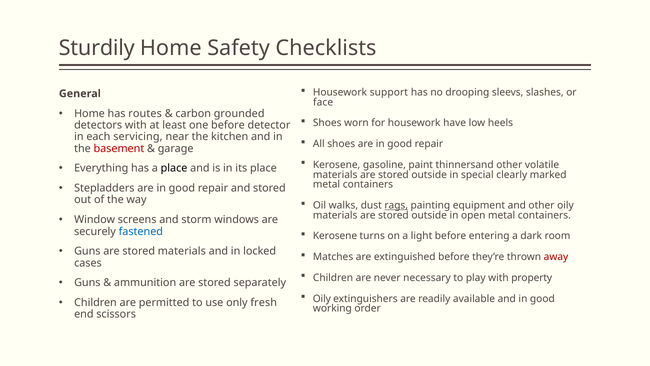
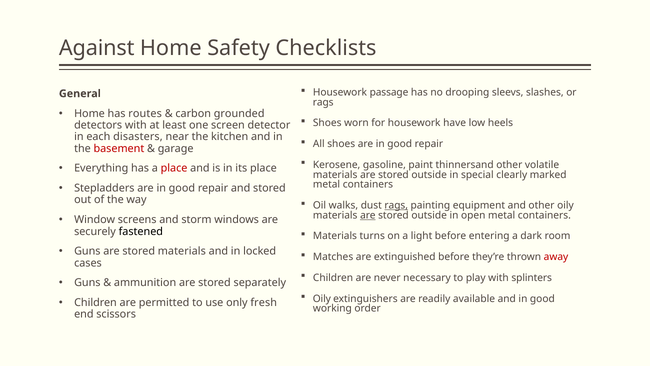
Sturdily: Sturdily -> Against
support: support -> passage
face at (323, 102): face -> rags
one before: before -> screen
servicing: servicing -> disasters
place at (174, 168) colour: black -> red
are at (368, 215) underline: none -> present
fastened colour: blue -> black
Kerosene at (335, 236): Kerosene -> Materials
property: property -> splinters
